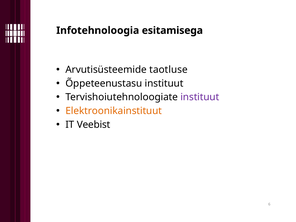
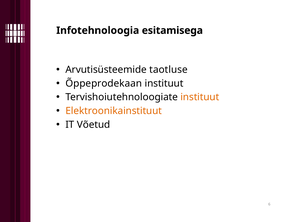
Õppeteenustasu: Õppeteenustasu -> Õppeprodekaan
instituut at (200, 97) colour: purple -> orange
Veebist: Veebist -> Võetud
